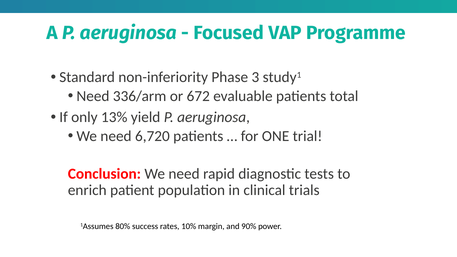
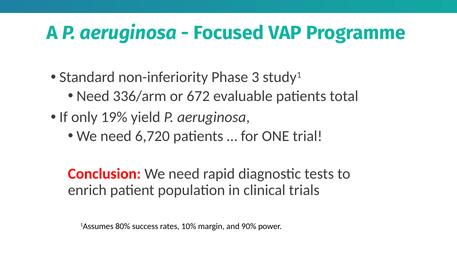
13%: 13% -> 19%
